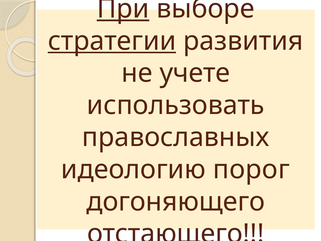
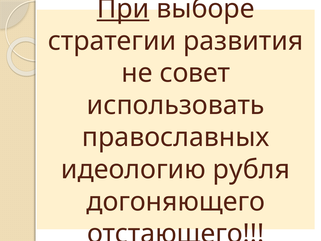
стратегии underline: present -> none
учете: учете -> совет
порог: порог -> рубля
